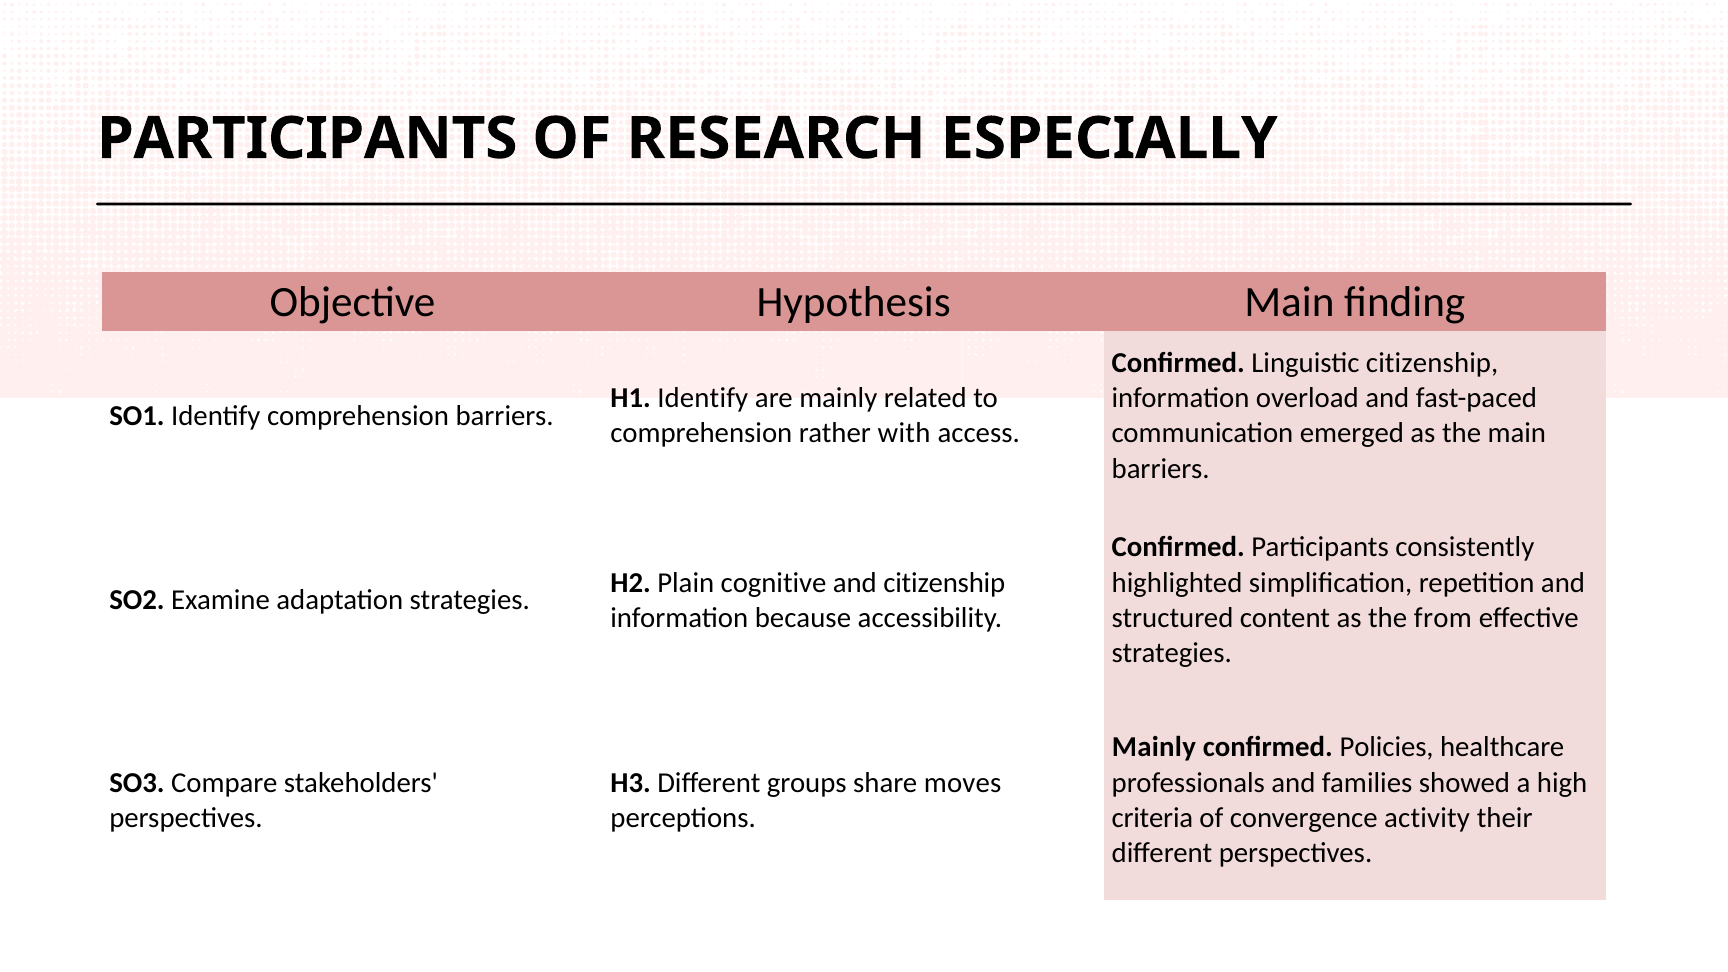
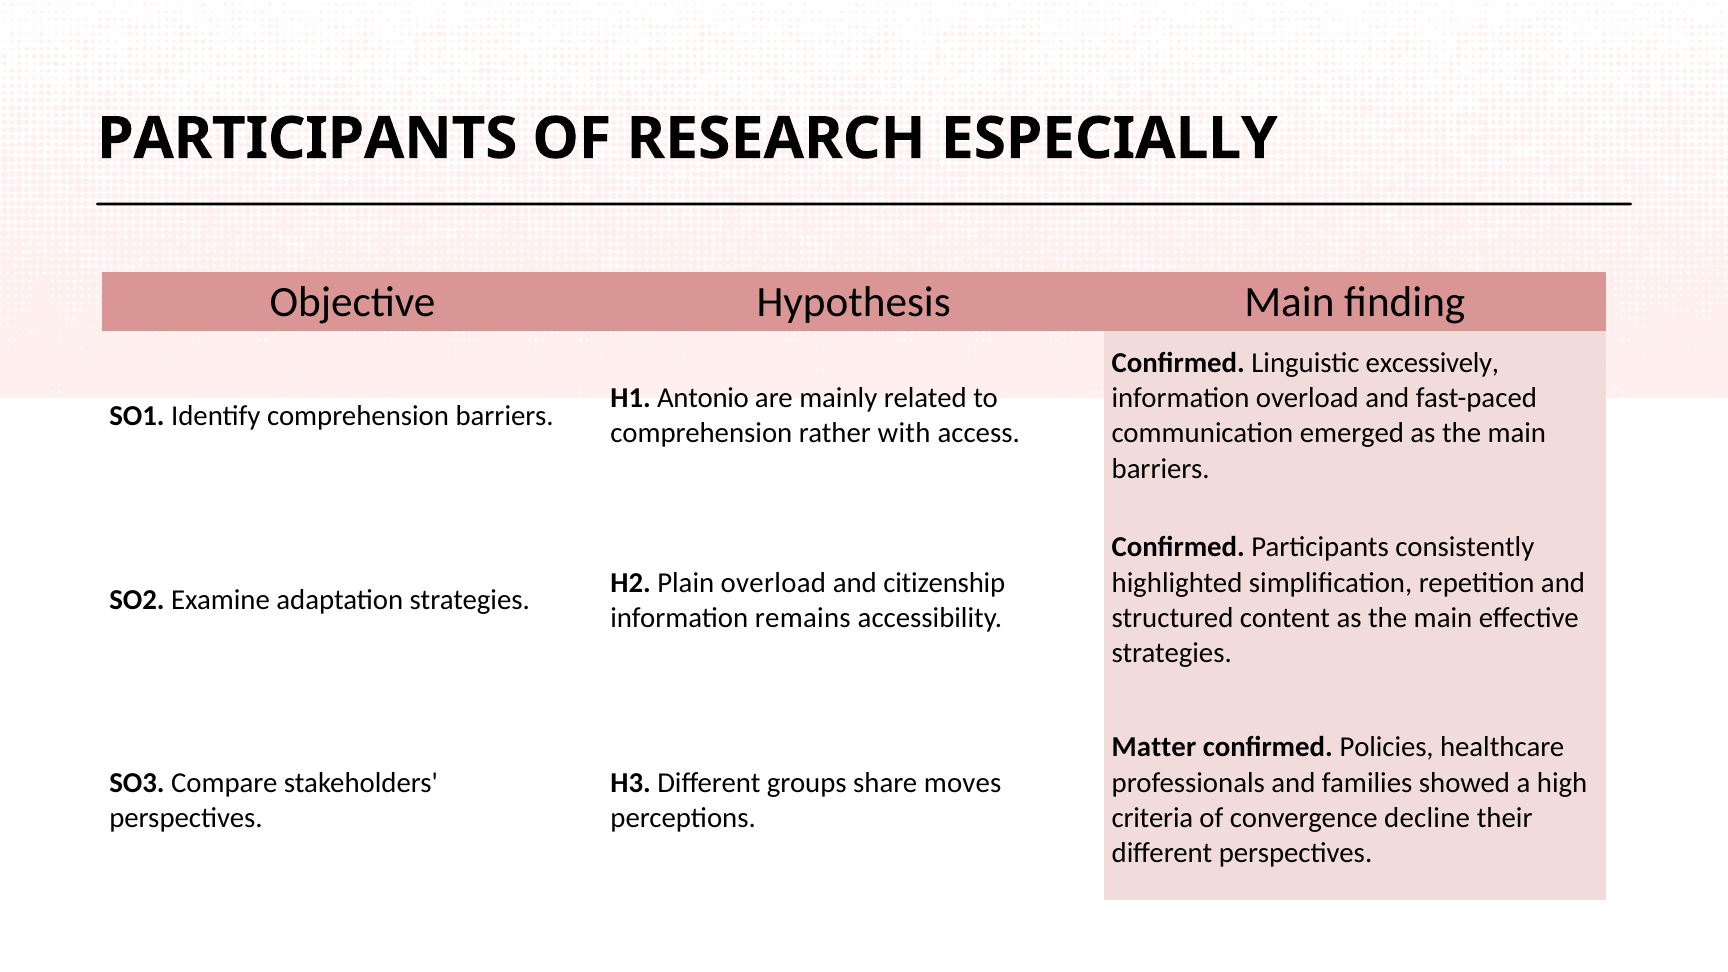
Linguistic citizenship: citizenship -> excessively
H1 Identify: Identify -> Antonio
Plain cognitive: cognitive -> overload
because: because -> remains
content as the from: from -> main
Mainly at (1154, 747): Mainly -> Matter
activity: activity -> decline
